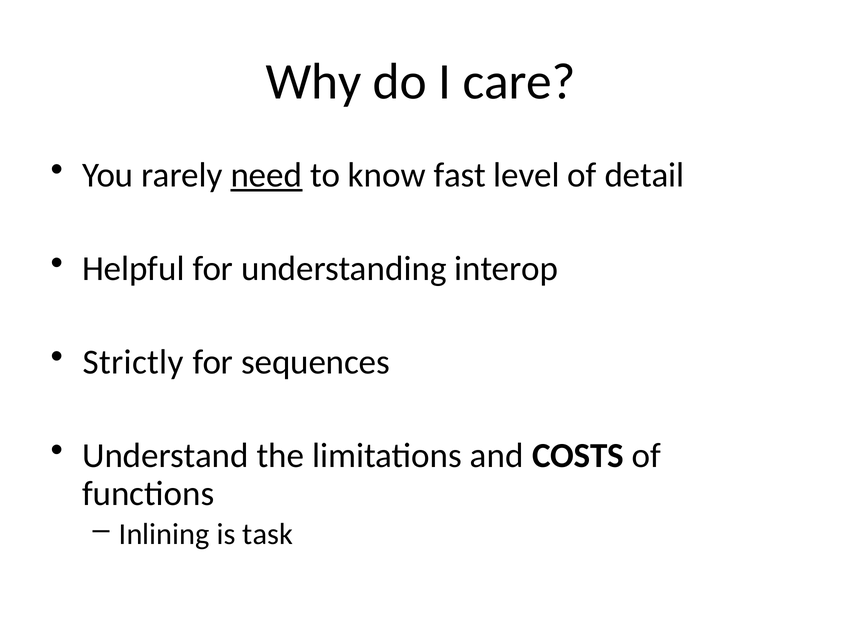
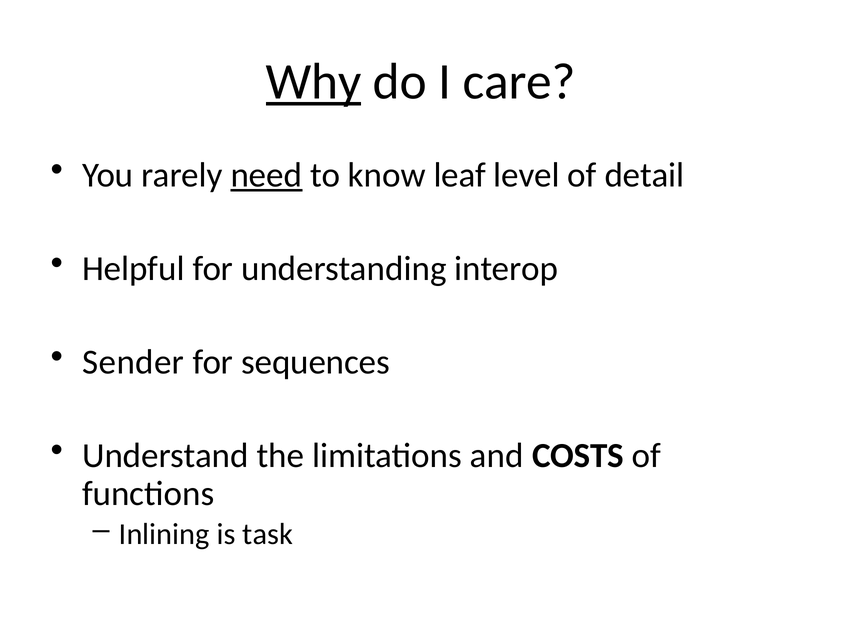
Why underline: none -> present
fast: fast -> leaf
Strictly: Strictly -> Sender
